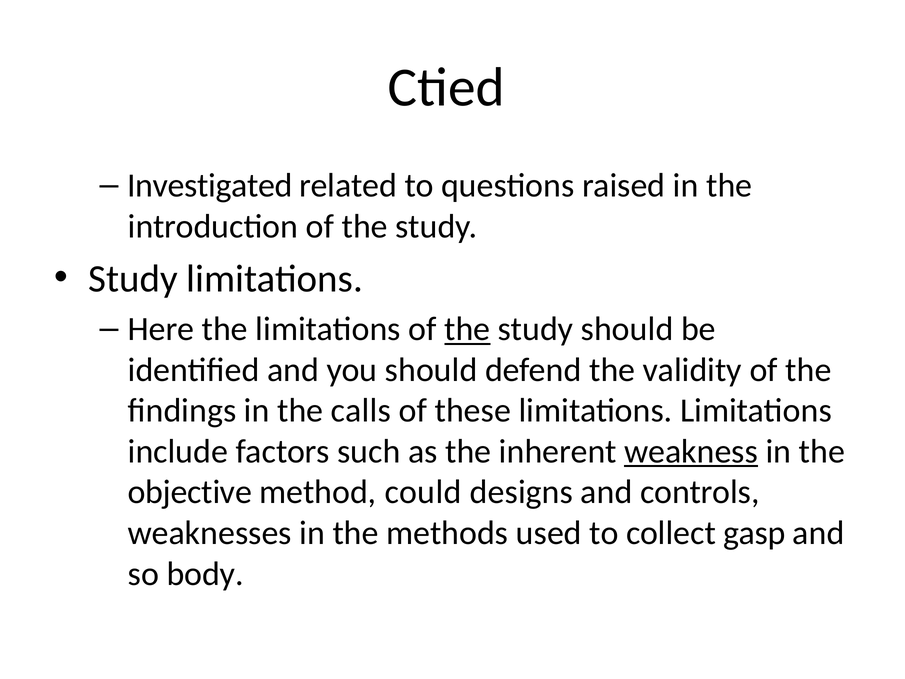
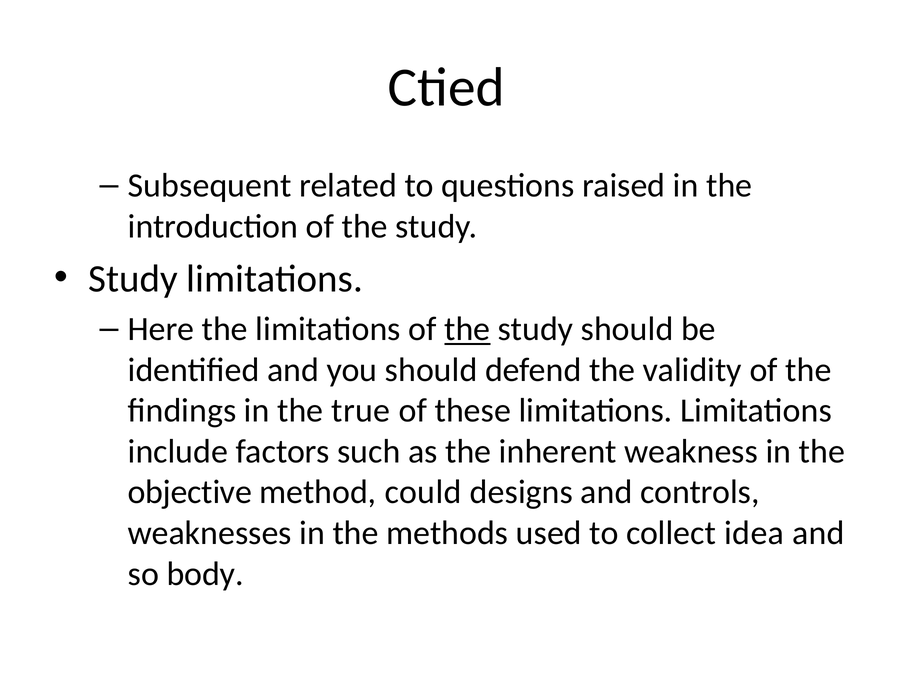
Investigated: Investigated -> Subsequent
calls: calls -> true
weakness underline: present -> none
gasp: gasp -> idea
